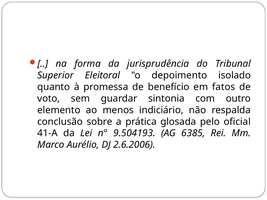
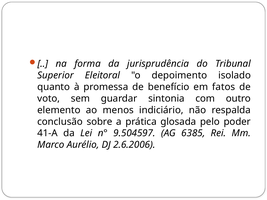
oficial: oficial -> poder
9.504193: 9.504193 -> 9.504597
